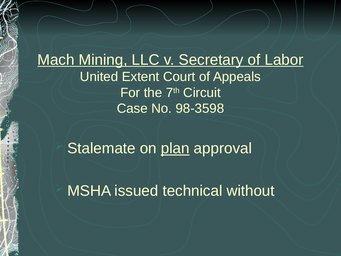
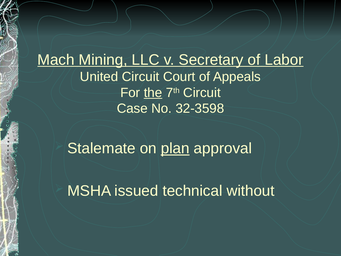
United Extent: Extent -> Circuit
the underline: none -> present
98-3598: 98-3598 -> 32-3598
